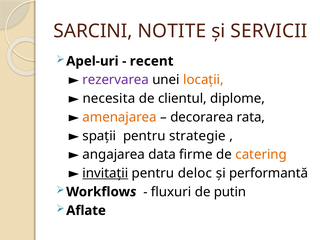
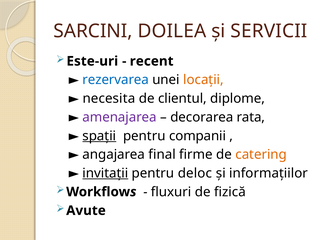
NOTITE: NOTITE -> DOILEA
Apel-uri: Apel-uri -> Este-uri
rezervarea colour: purple -> blue
amenajarea colour: orange -> purple
spații underline: none -> present
strategie: strategie -> companii
data: data -> final
performantă: performantă -> informațiilor
putin: putin -> fizică
Aflate: Aflate -> Avute
